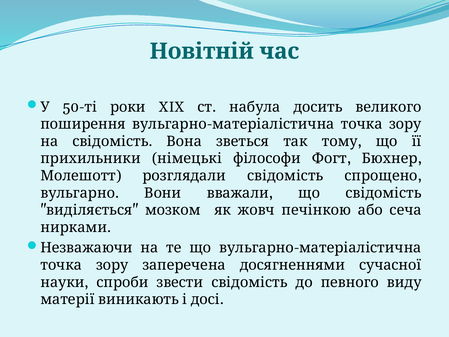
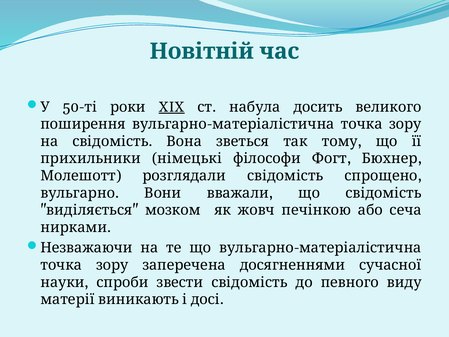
XIX underline: none -> present
